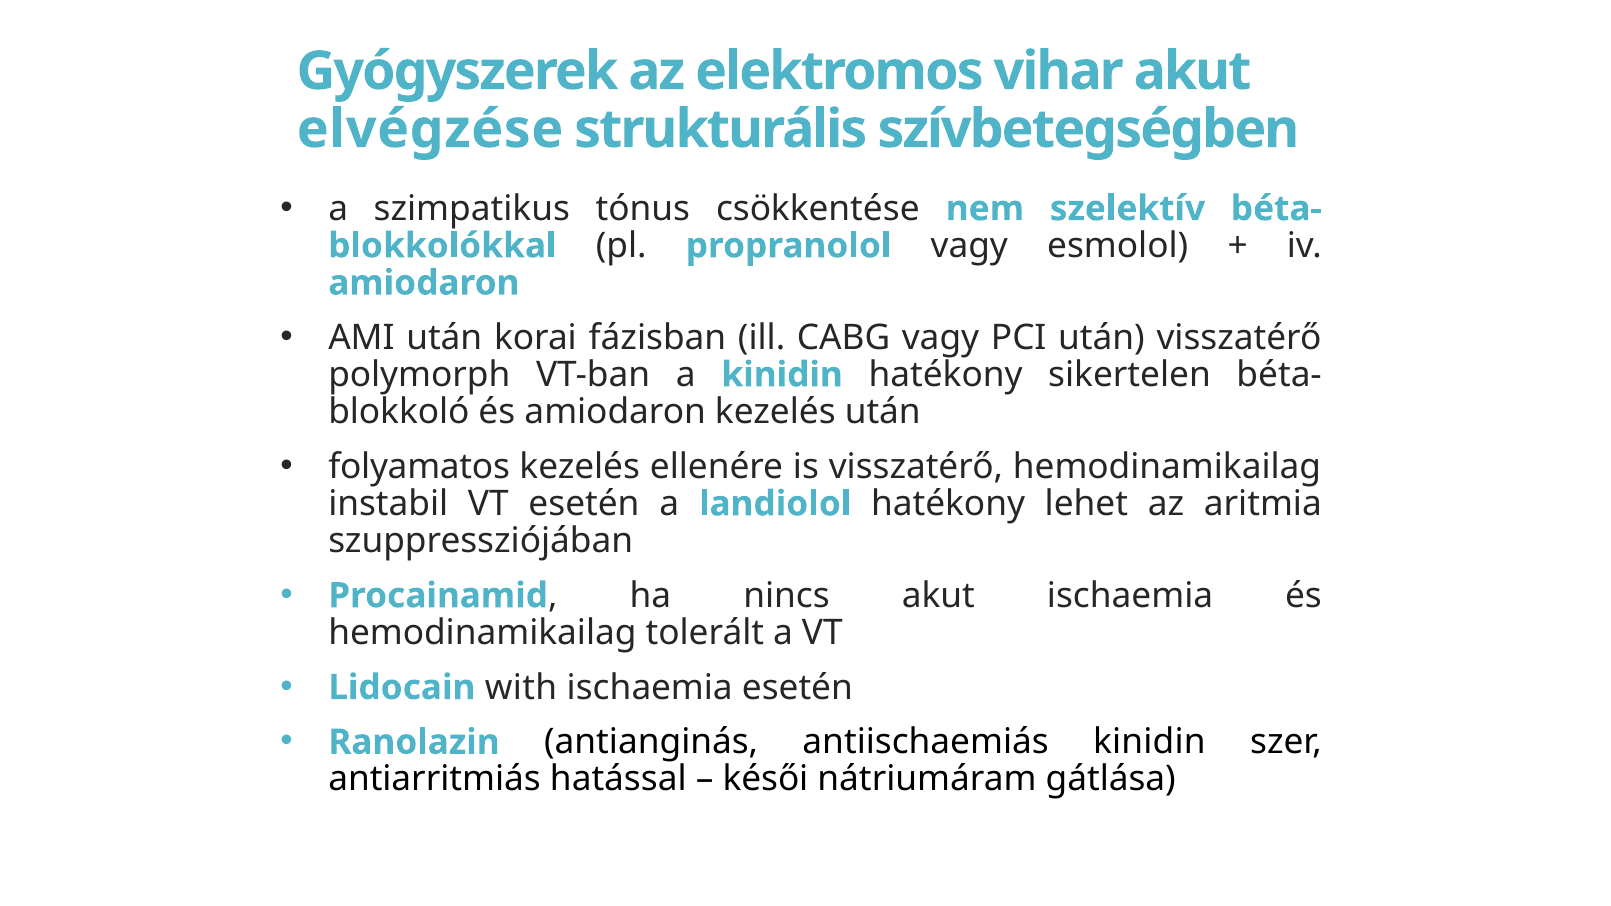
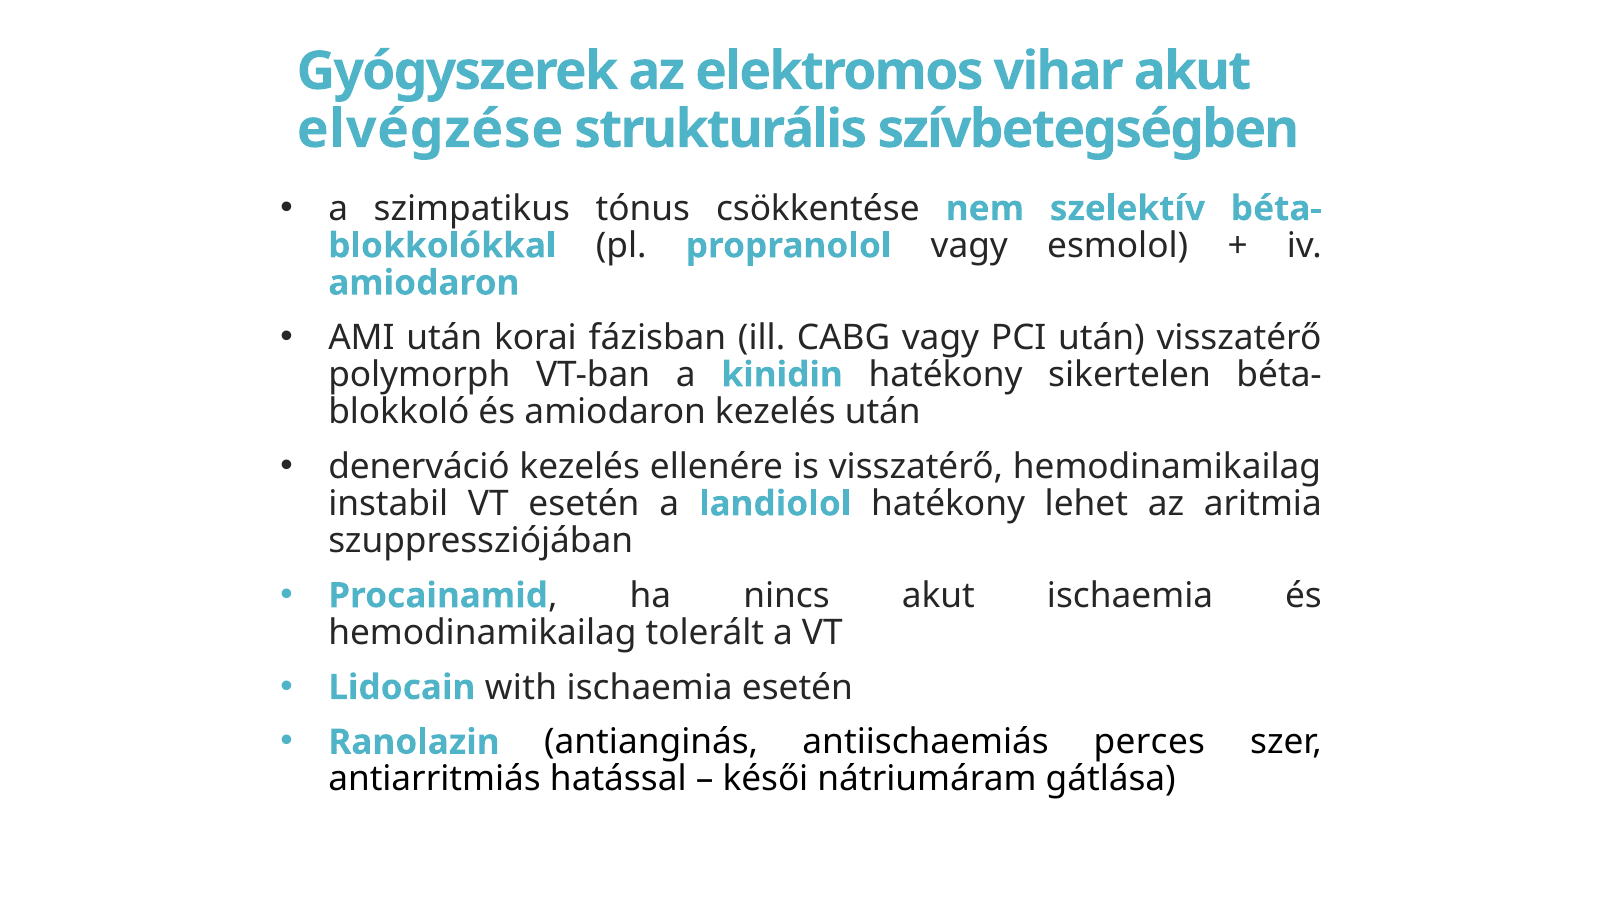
folyamatos: folyamatos -> denerváció
antiischaemiás kinidin: kinidin -> perces
